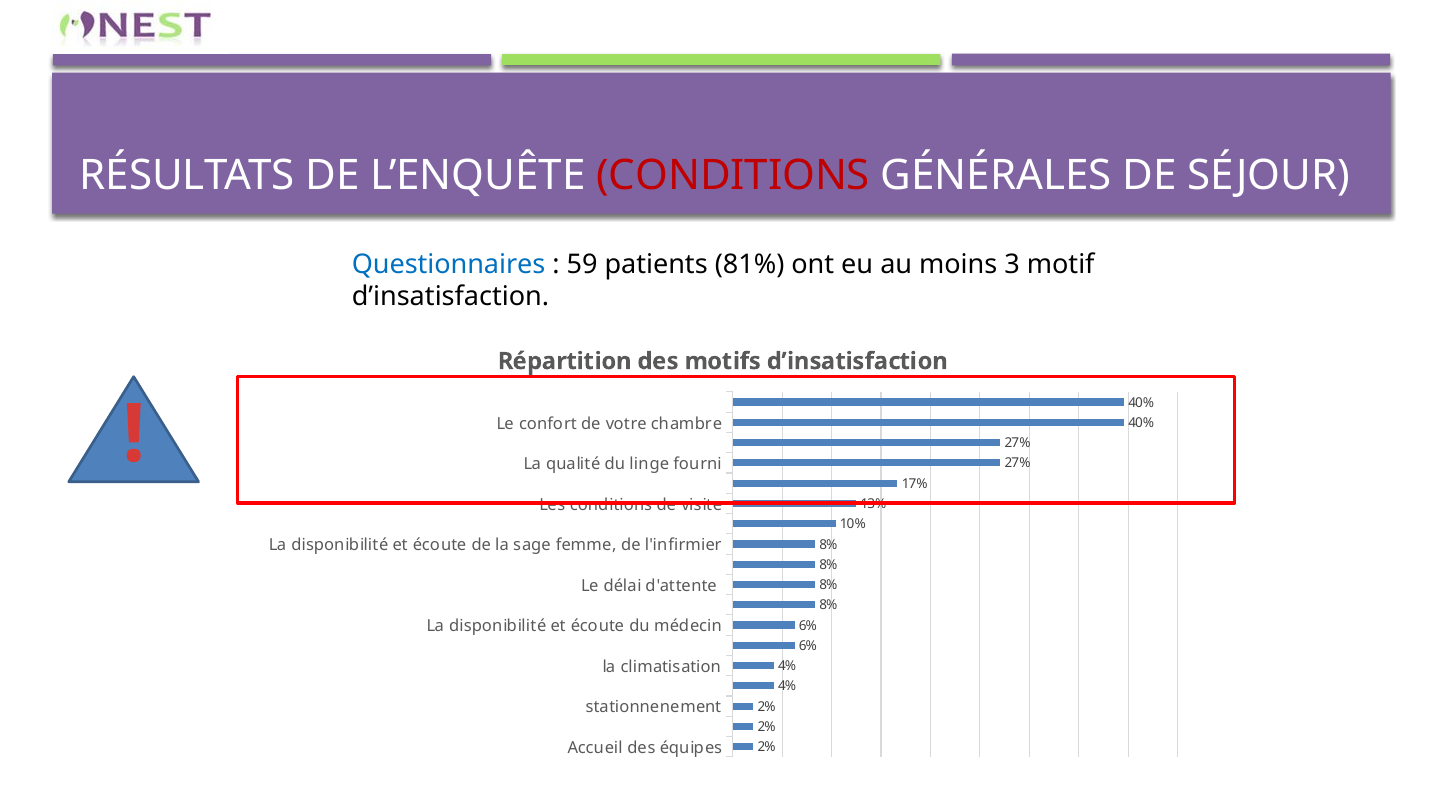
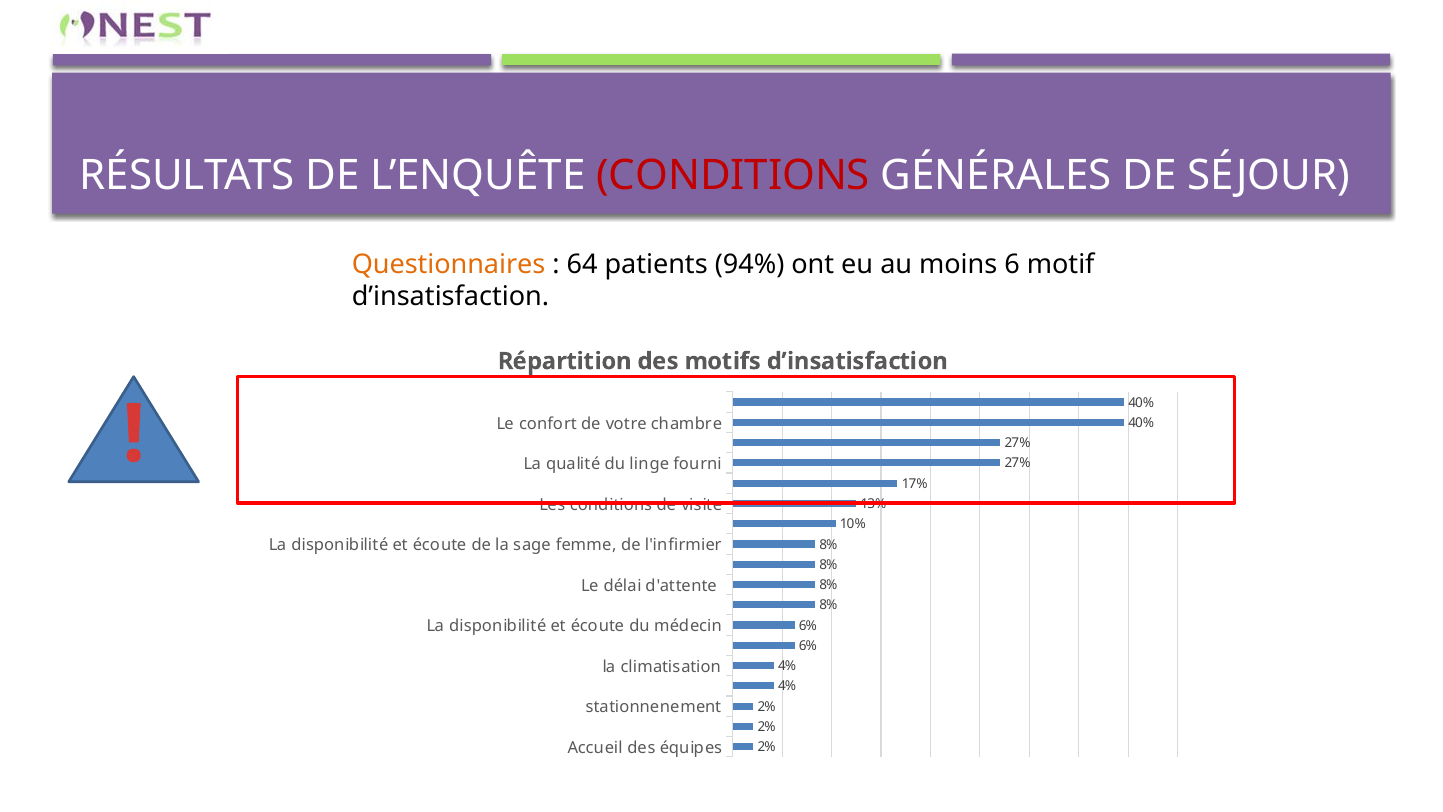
Questionnaires colour: blue -> orange
59: 59 -> 64
81%: 81% -> 94%
3: 3 -> 6
